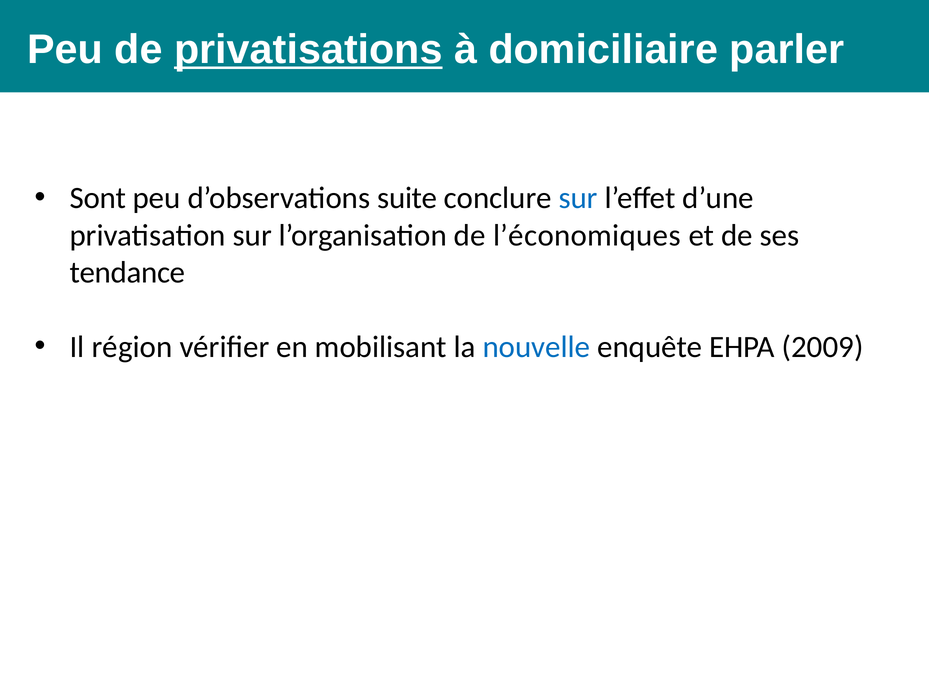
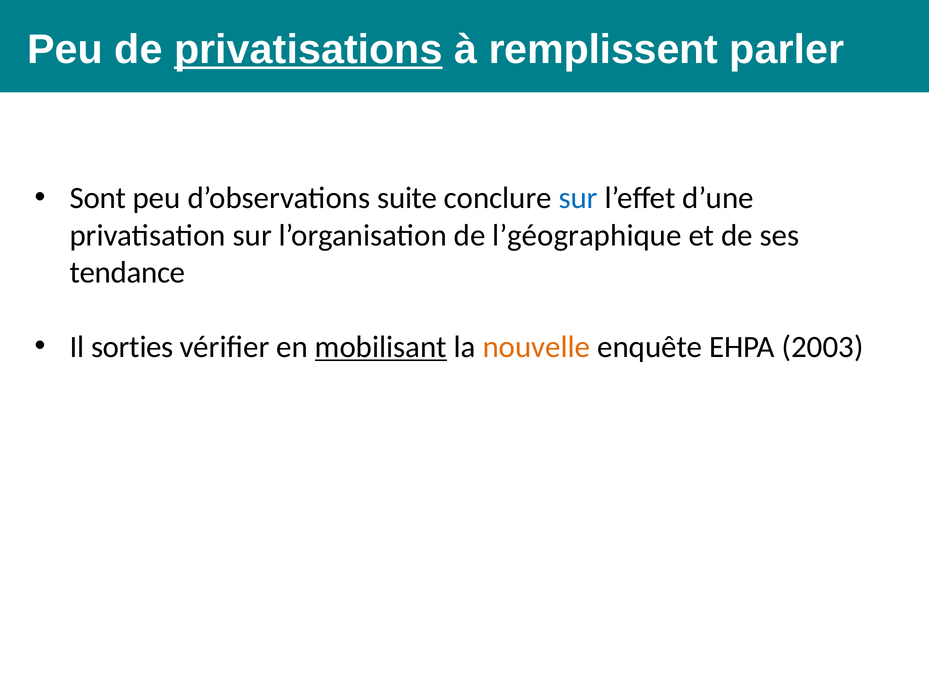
domiciliaire: domiciliaire -> remplissent
l’économiques: l’économiques -> l’géographique
région: région -> sorties
mobilisant underline: none -> present
nouvelle colour: blue -> orange
2009: 2009 -> 2003
